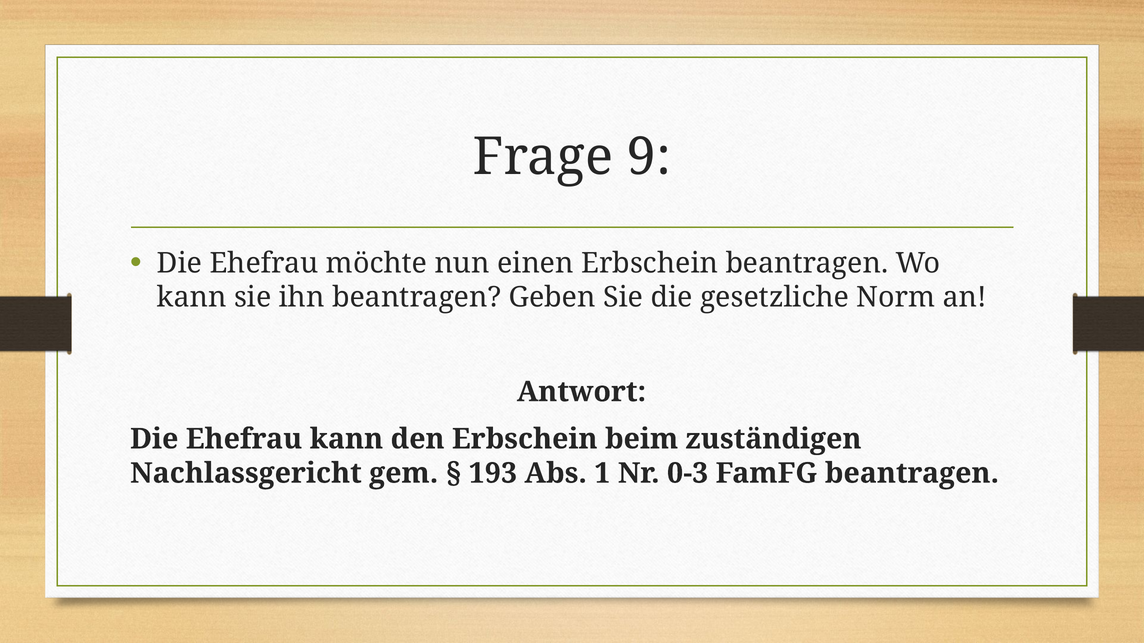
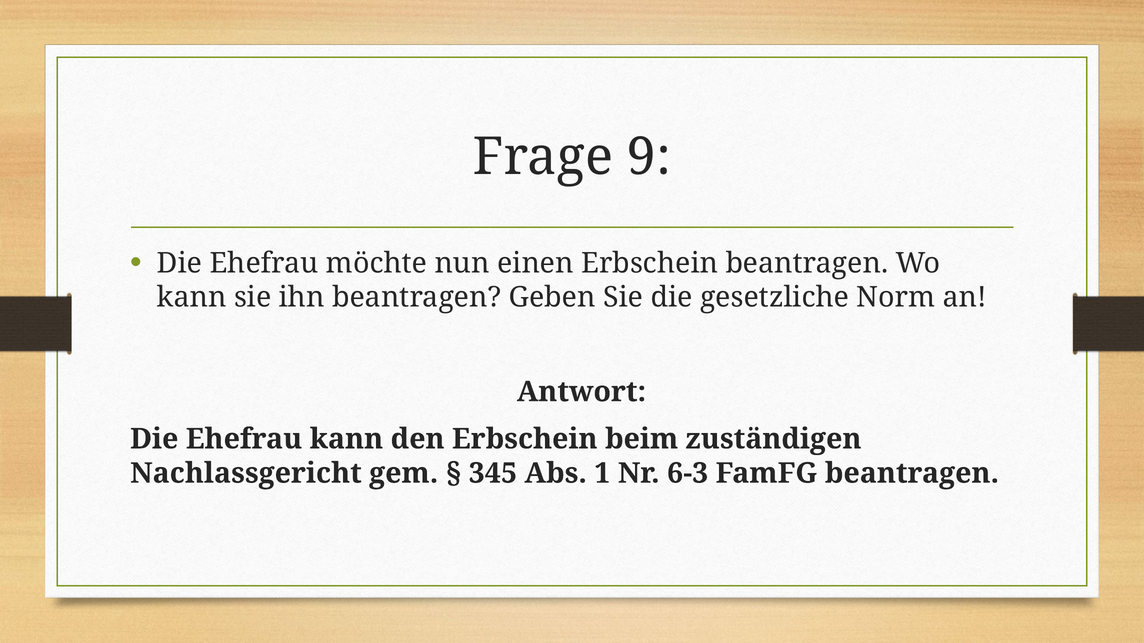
193: 193 -> 345
0-3: 0-3 -> 6-3
